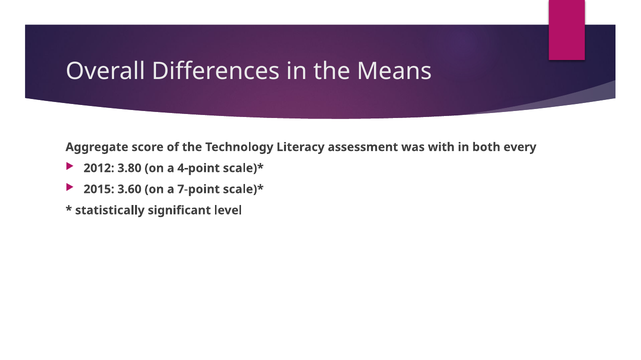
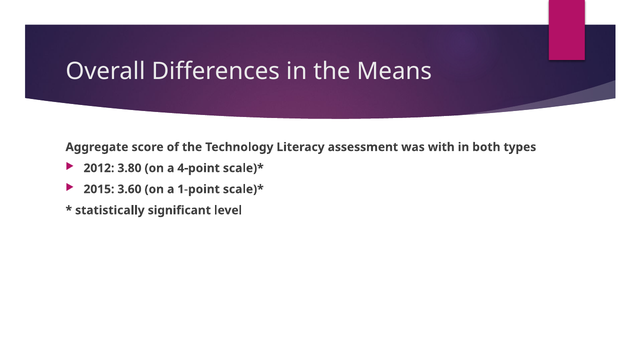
every: every -> types
7-point: 7-point -> 1-point
